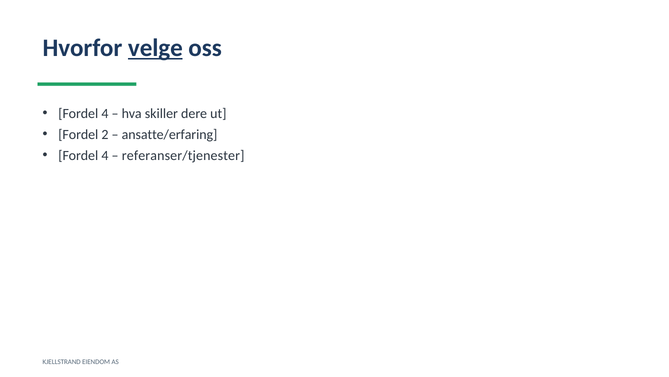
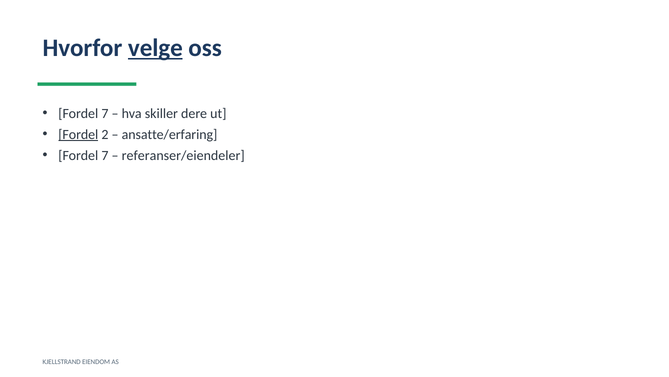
4 at (105, 113): 4 -> 7
Fordel at (78, 134) underline: none -> present
4 at (105, 155): 4 -> 7
referanser/tjenester: referanser/tjenester -> referanser/eiendeler
